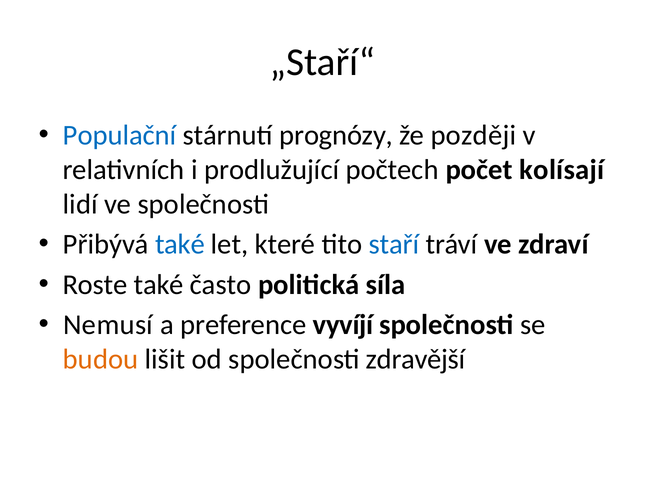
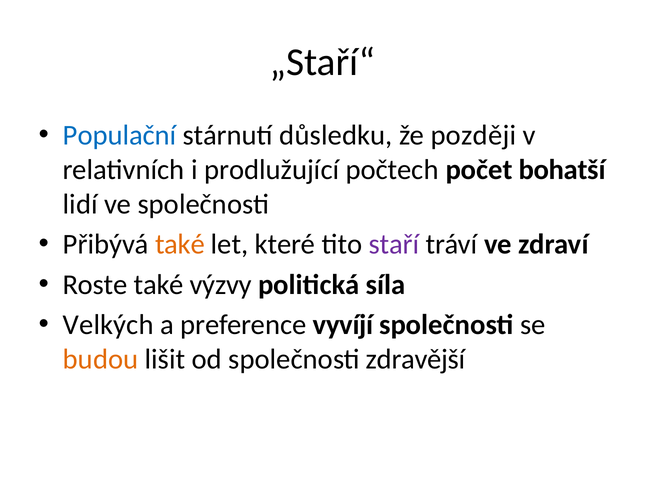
prognózy: prognózy -> důsledku
kolísají: kolísají -> bohatší
také at (180, 244) colour: blue -> orange
staří colour: blue -> purple
často: často -> výzvy
Nemusí: Nemusí -> Velkých
